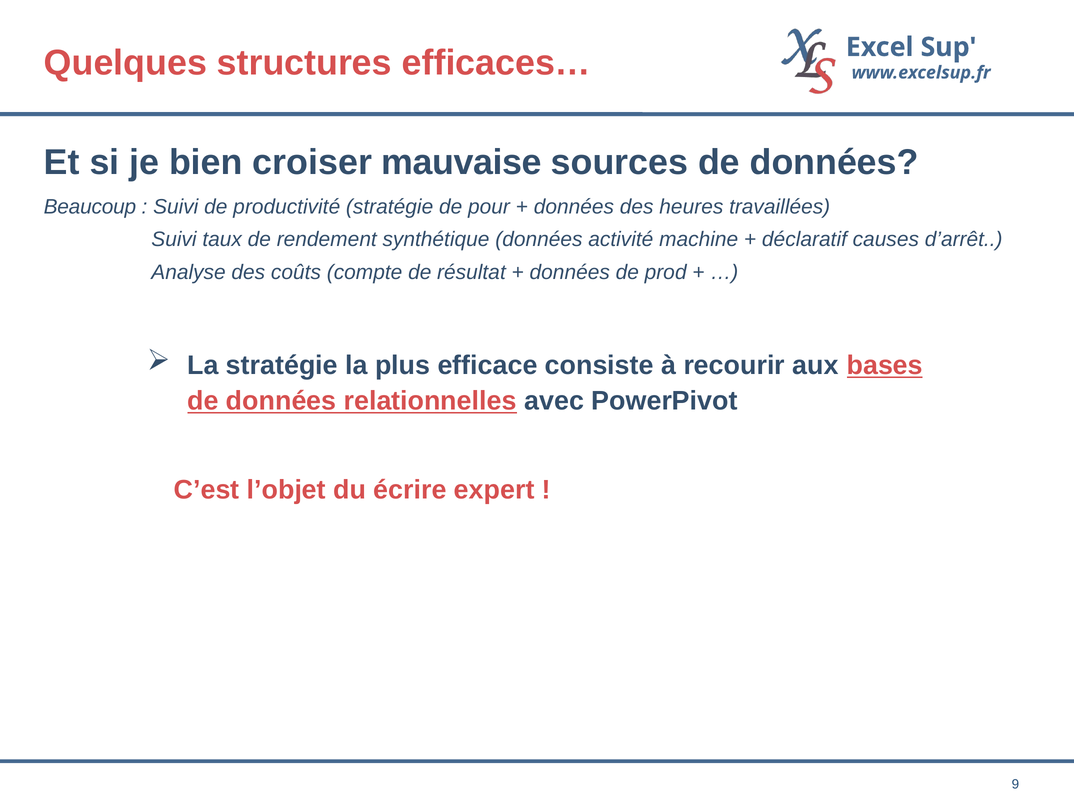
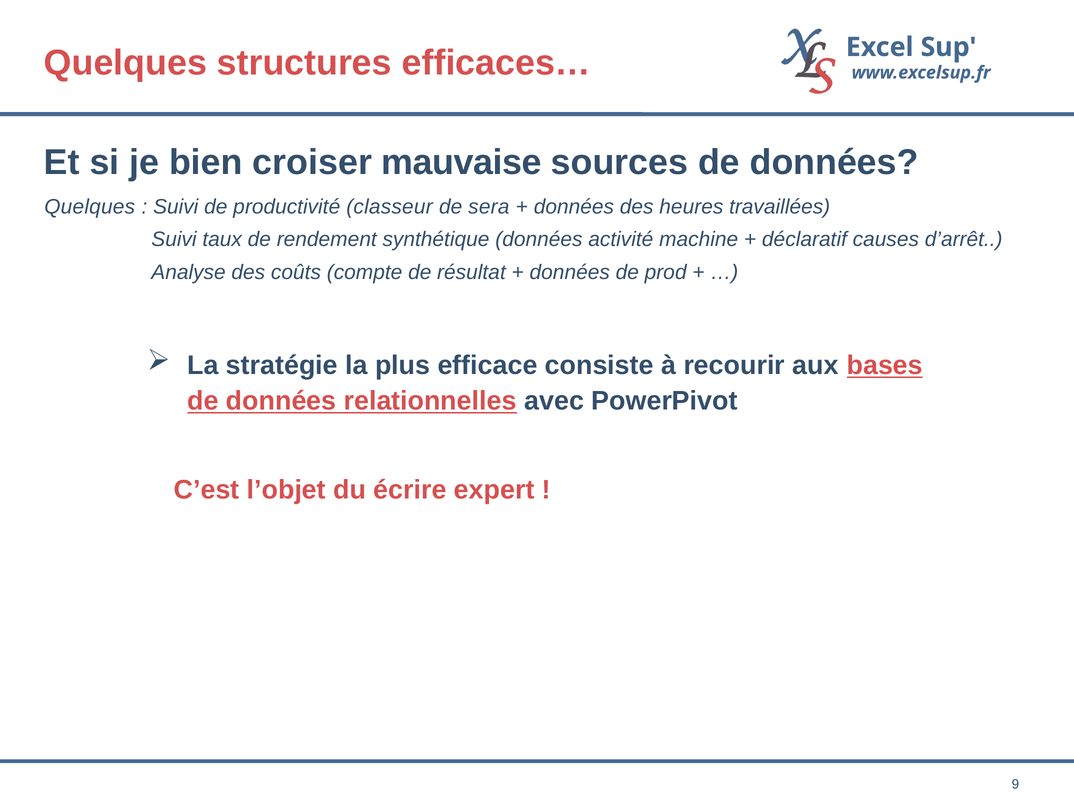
Beaucoup at (90, 207): Beaucoup -> Quelques
productivité stratégie: stratégie -> classeur
pour: pour -> sera
